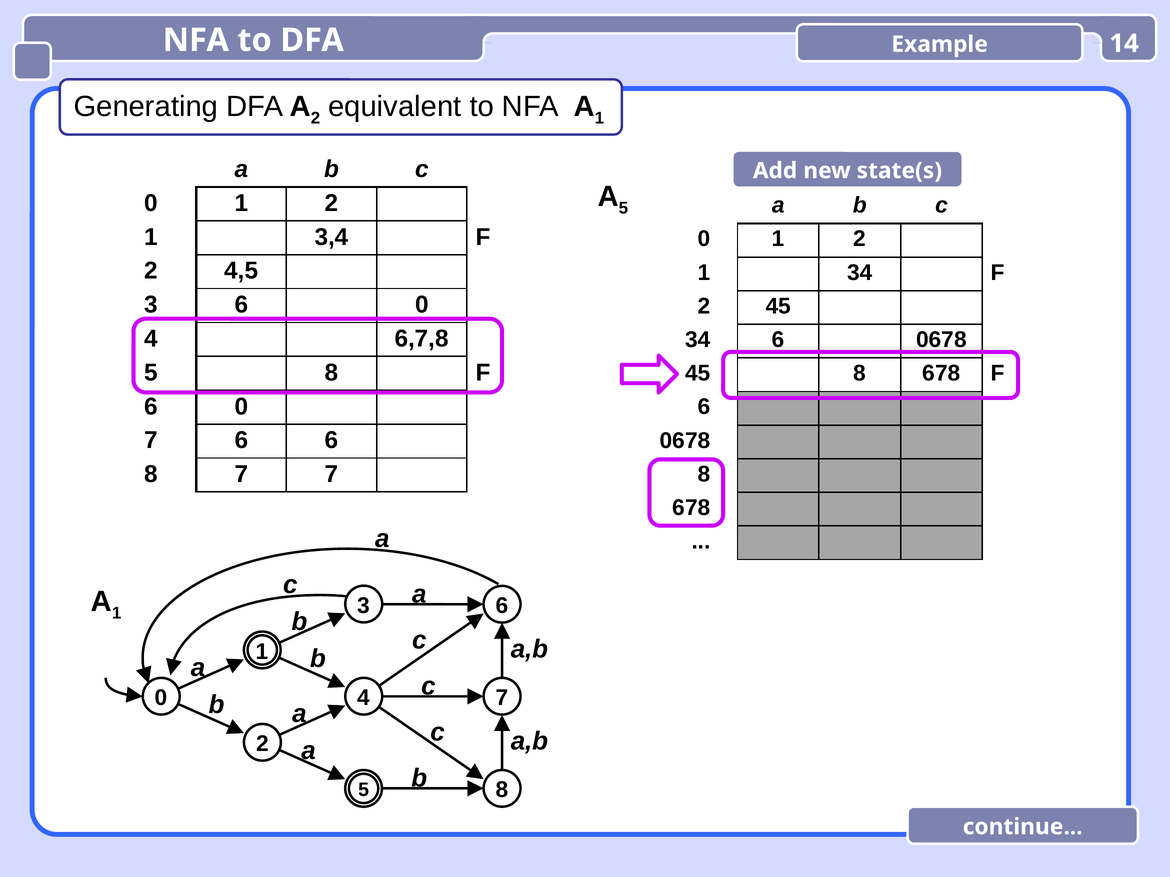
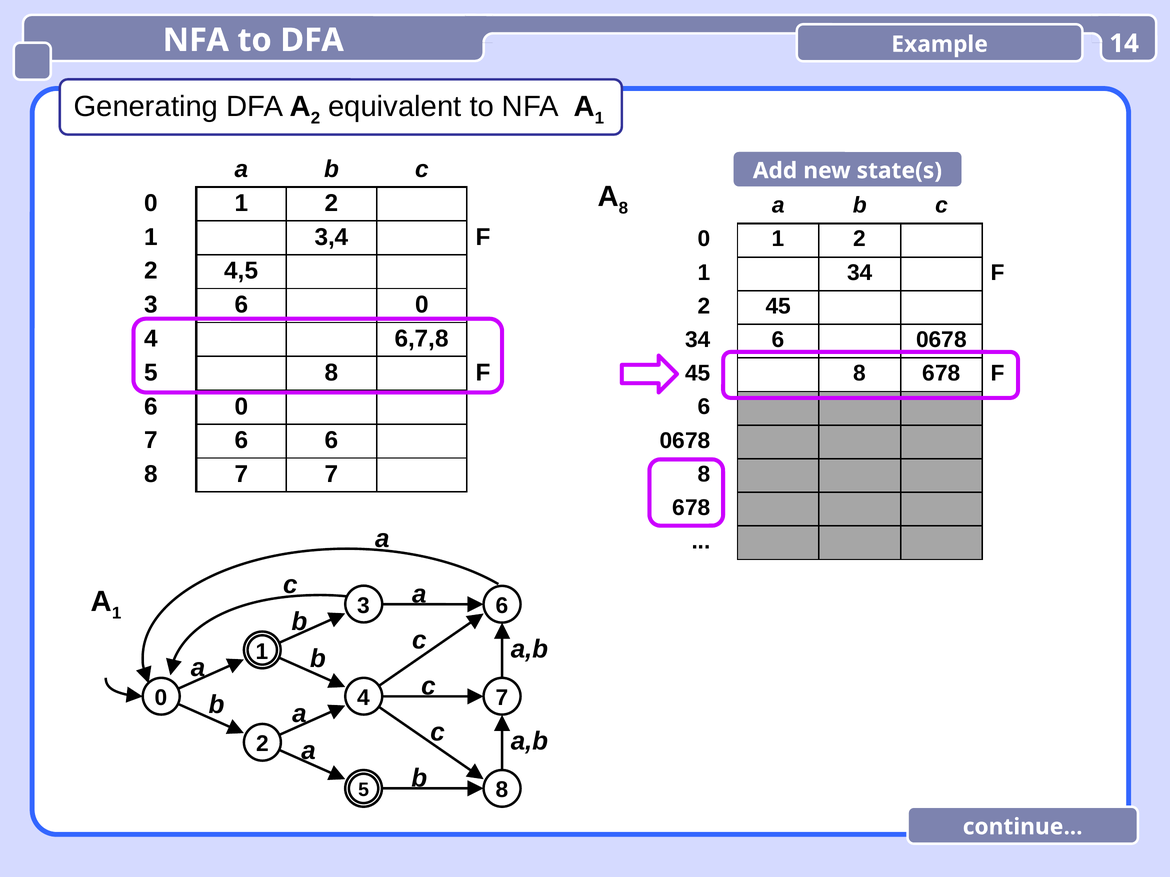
A 5: 5 -> 8
